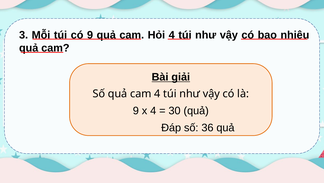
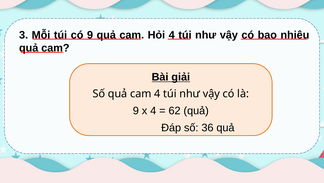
30: 30 -> 62
